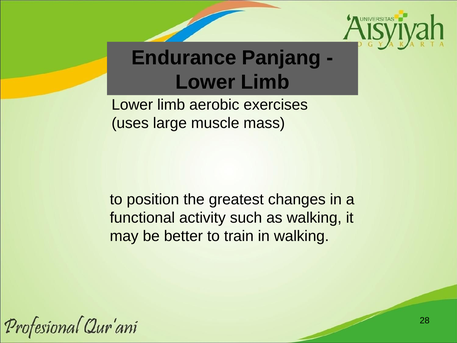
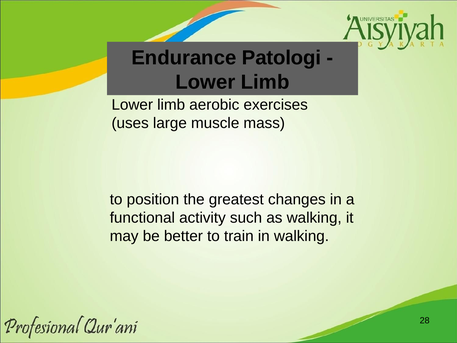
Panjang: Panjang -> Patologi
